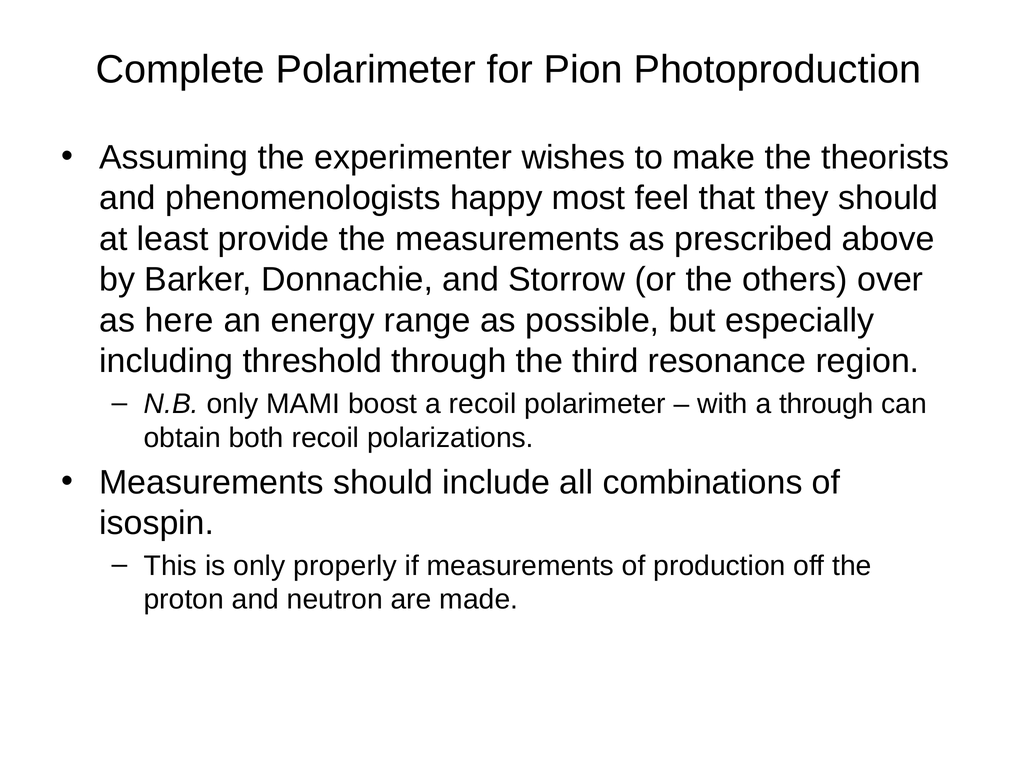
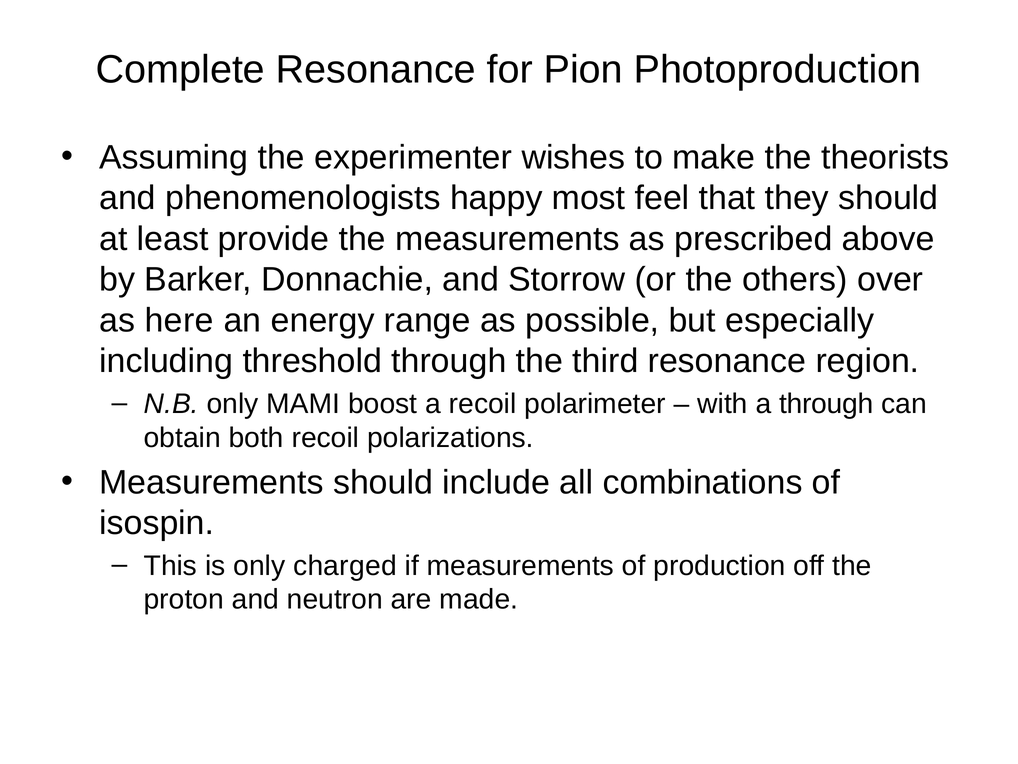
Complete Polarimeter: Polarimeter -> Resonance
properly: properly -> charged
